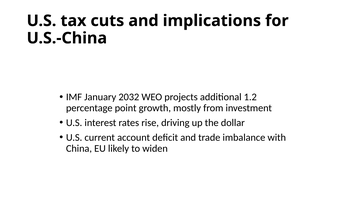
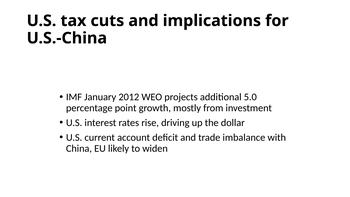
2032: 2032 -> 2012
1.2: 1.2 -> 5.0
